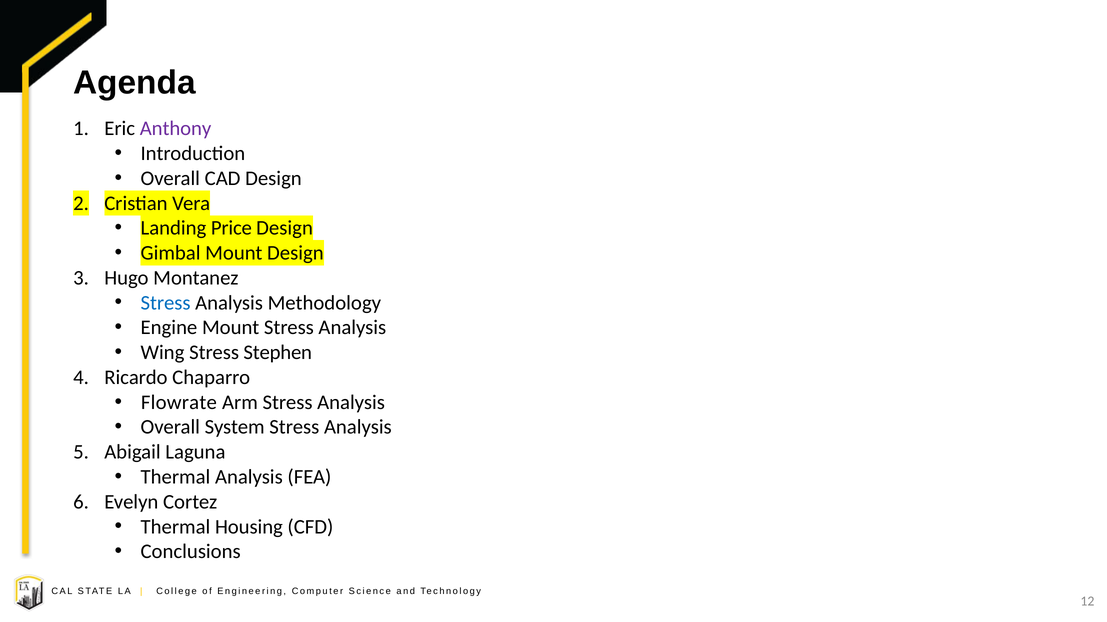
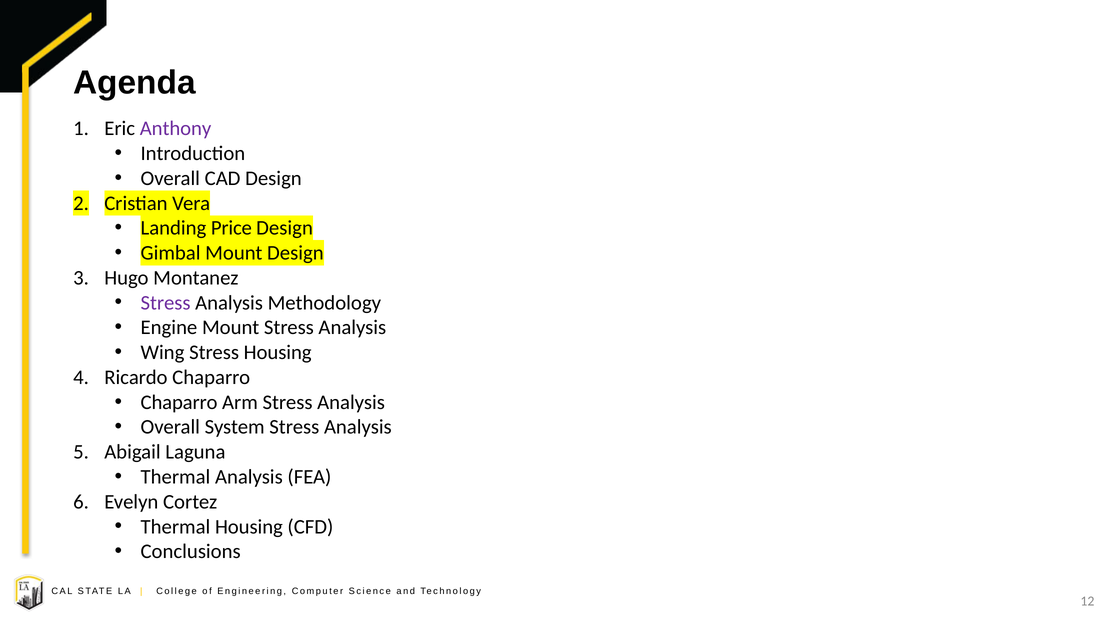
Stress at (166, 303) colour: blue -> purple
Stress Stephen: Stephen -> Housing
Flowrate at (179, 403): Flowrate -> Chaparro
